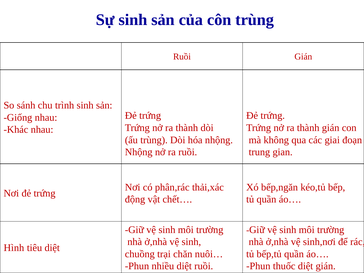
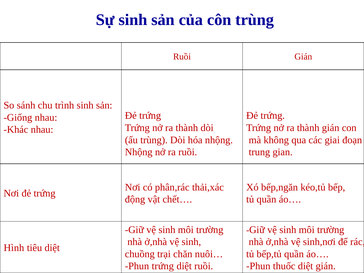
Phun nhiều: nhiều -> trứng
